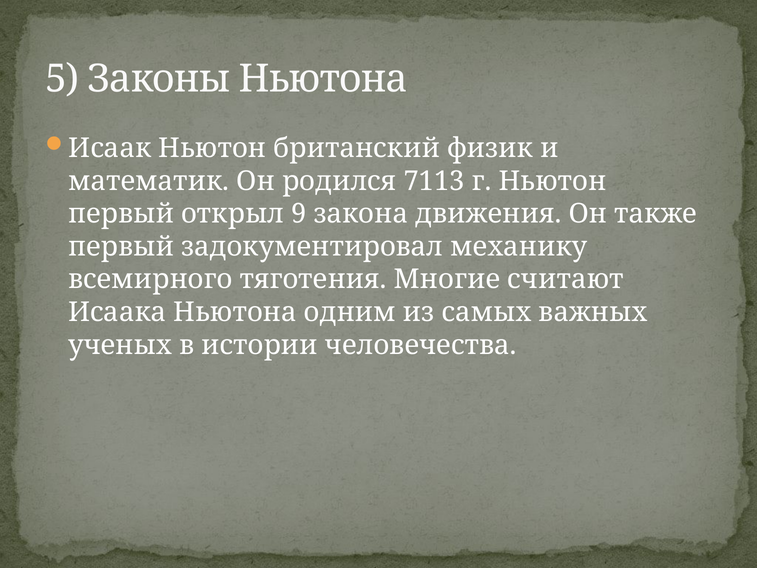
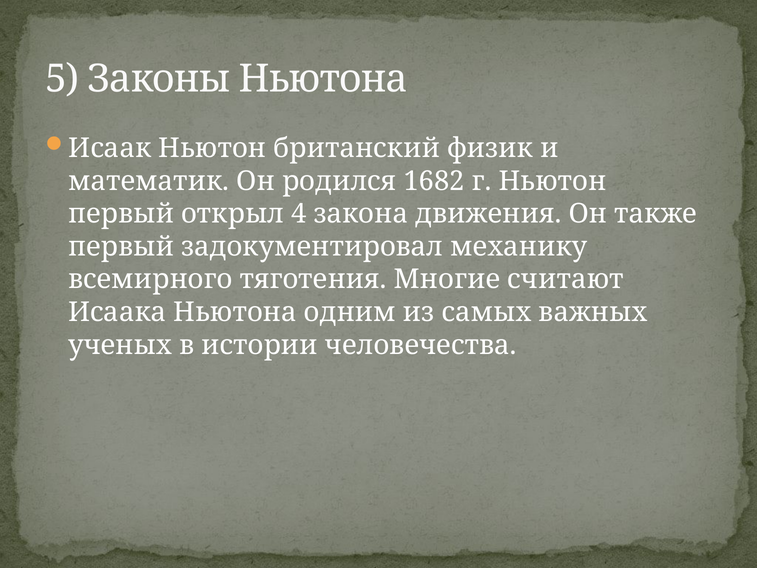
7113: 7113 -> 1682
9: 9 -> 4
